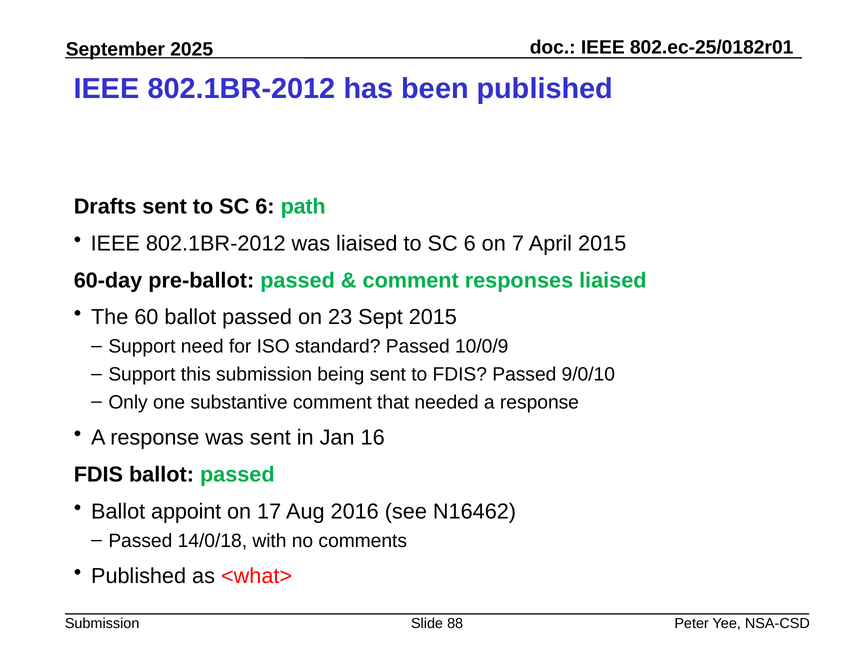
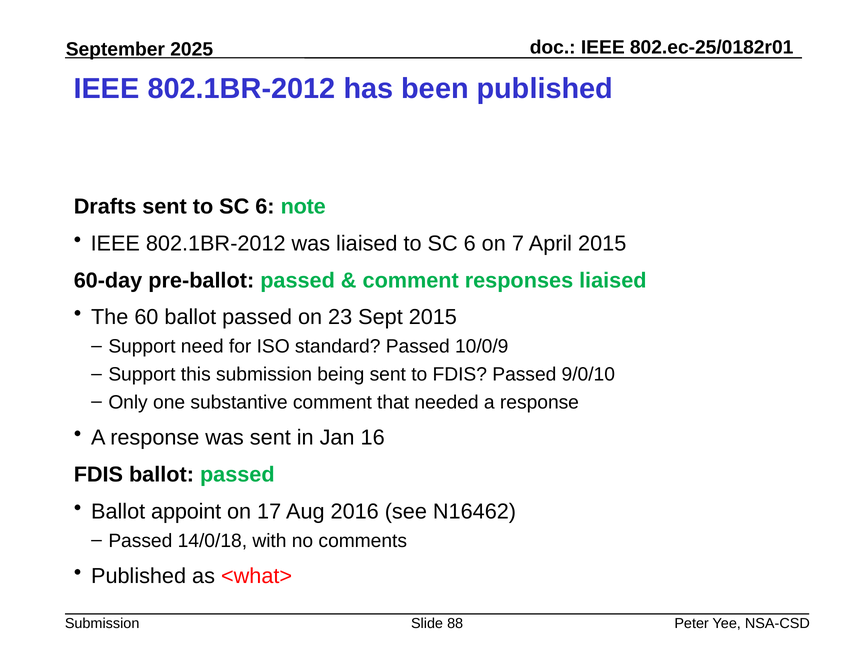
path: path -> note
